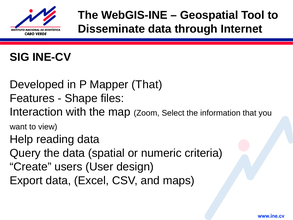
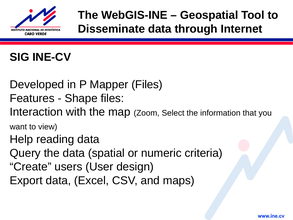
Mapper That: That -> Files
